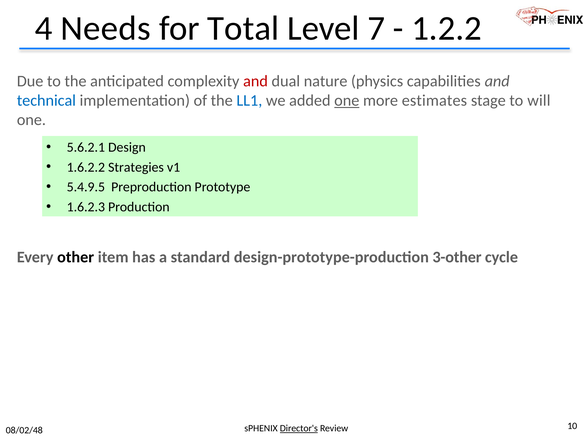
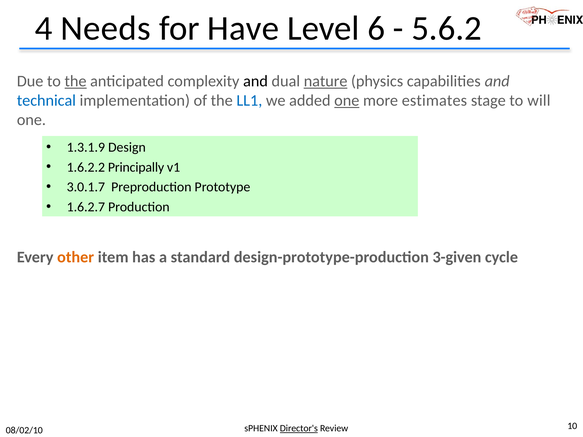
Total: Total -> Have
7: 7 -> 6
1.2.2: 1.2.2 -> 5.6.2
the at (76, 81) underline: none -> present
and at (256, 81) colour: red -> black
nature underline: none -> present
5.6.2.1: 5.6.2.1 -> 1.3.1.9
Strategies: Strategies -> Principally
5.4.9.5: 5.4.9.5 -> 3.0.1.7
1.6.2.3: 1.6.2.3 -> 1.6.2.7
other colour: black -> orange
3-other: 3-other -> 3-given
08/02/48: 08/02/48 -> 08/02/10
